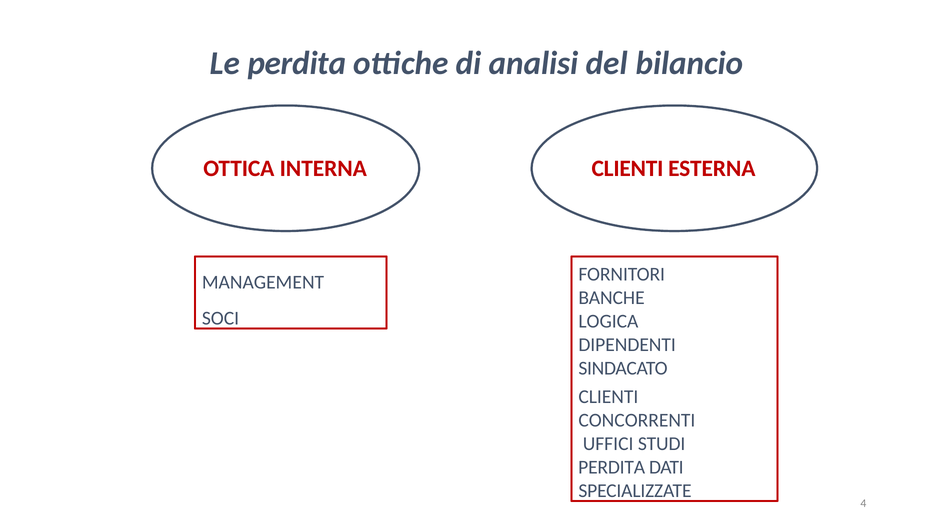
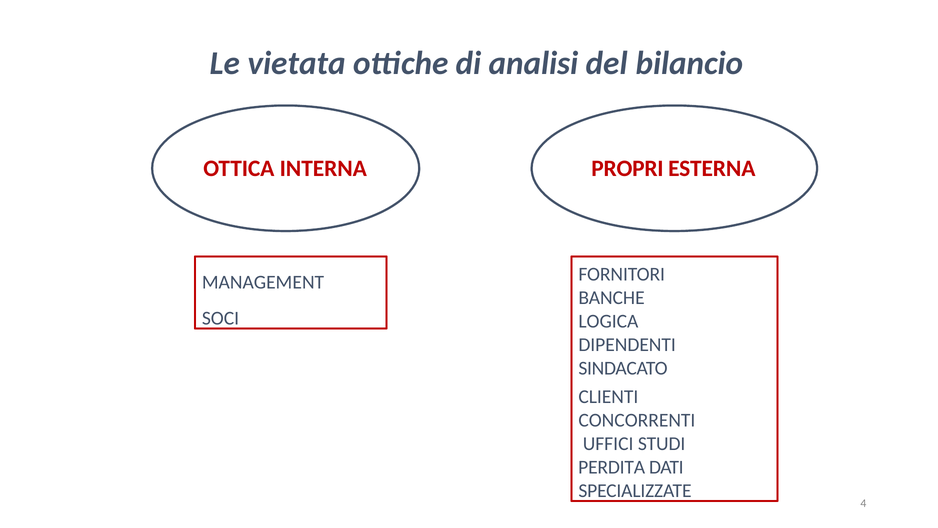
Le perdita: perdita -> vietata
INTERNA CLIENTI: CLIENTI -> PROPRI
